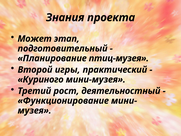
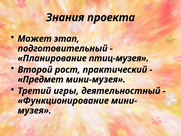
игры: игры -> рост
Куриного: Куриного -> Предмет
рост: рост -> игры
